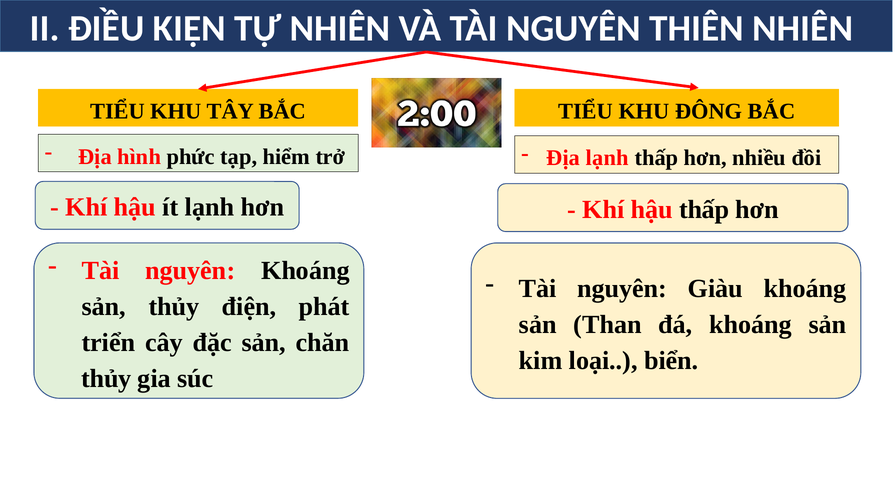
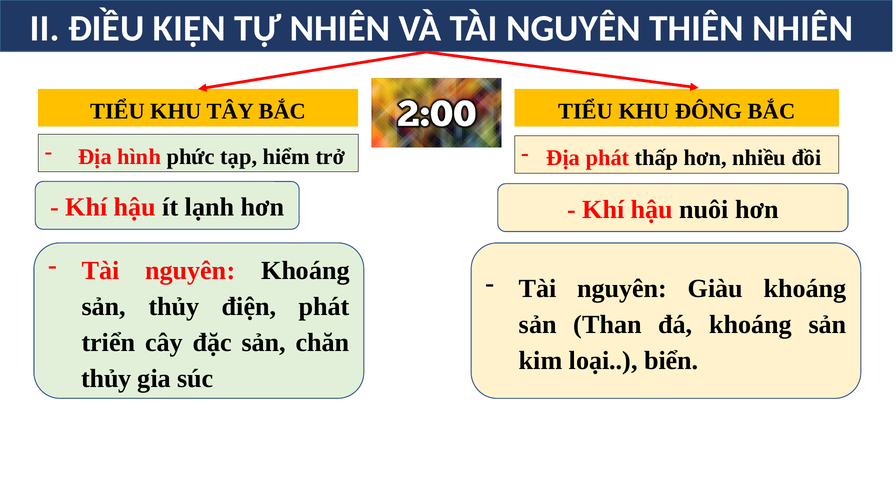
Địa lạnh: lạnh -> phát
hậu thấp: thấp -> nuôi
